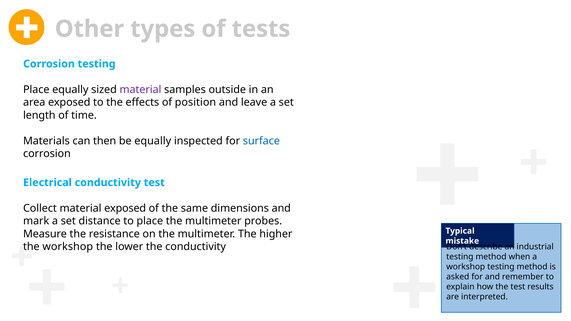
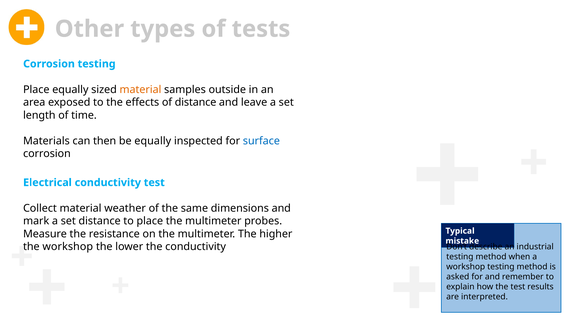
material at (140, 90) colour: purple -> orange
of position: position -> distance
material exposed: exposed -> weather
